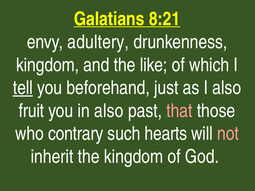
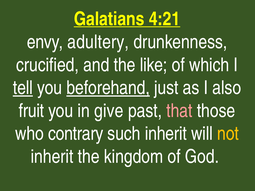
8:21: 8:21 -> 4:21
kingdom at (48, 65): kingdom -> crucified
beforehand underline: none -> present
in also: also -> give
such hearts: hearts -> inherit
not colour: pink -> yellow
